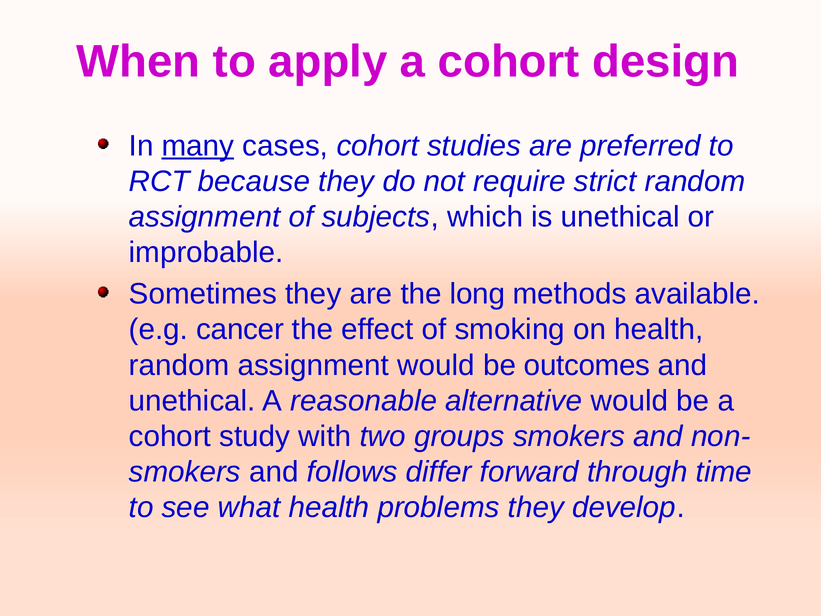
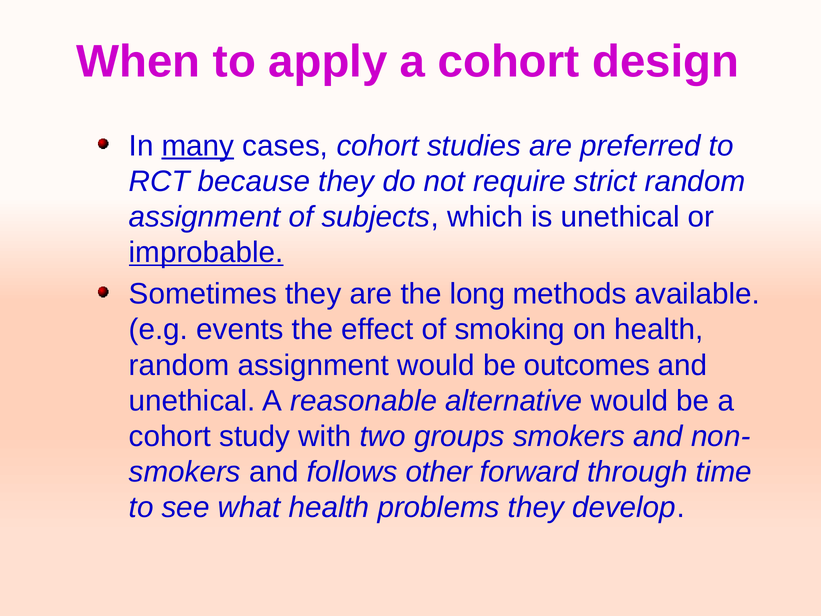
improbable underline: none -> present
cancer: cancer -> events
differ: differ -> other
